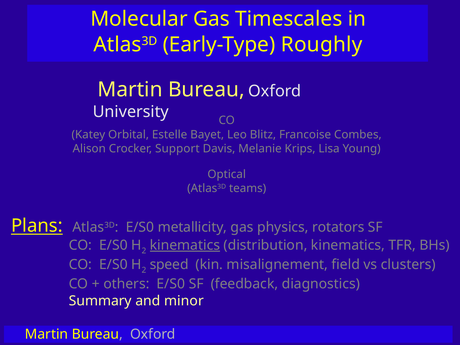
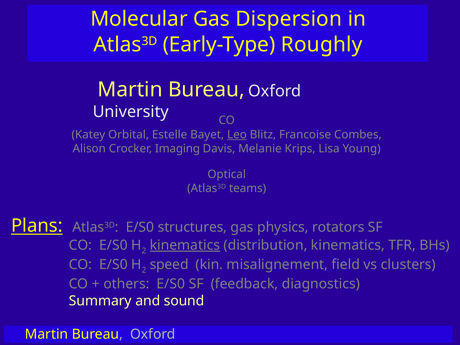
Timescales: Timescales -> Dispersion
Leo underline: none -> present
Support: Support -> Imaging
metallicity: metallicity -> structures
minor: minor -> sound
